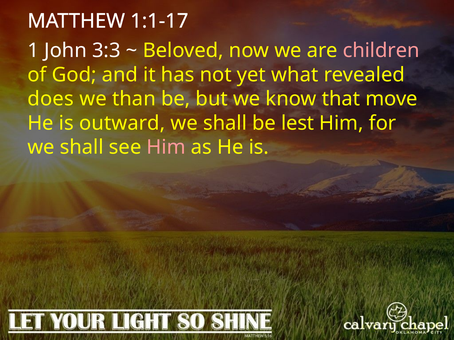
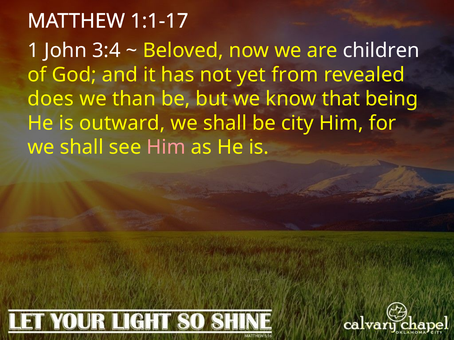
3:3: 3:3 -> 3:4
children colour: pink -> white
what: what -> from
move: move -> being
lest: lest -> city
